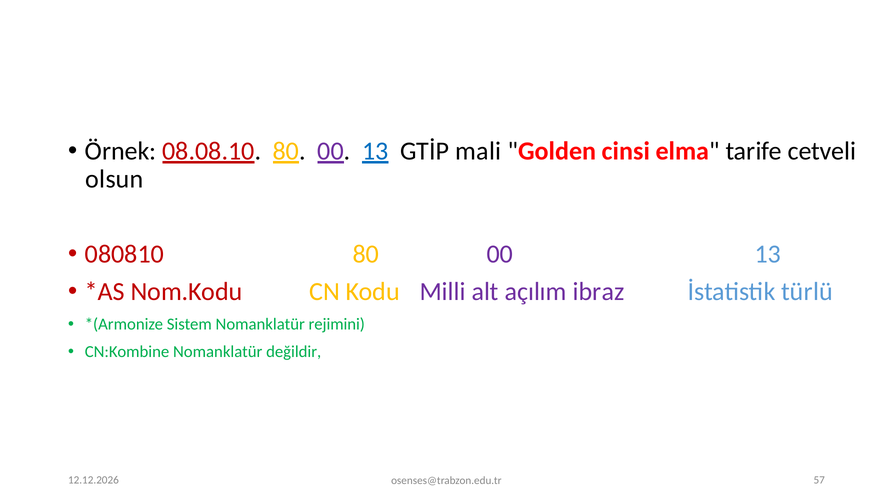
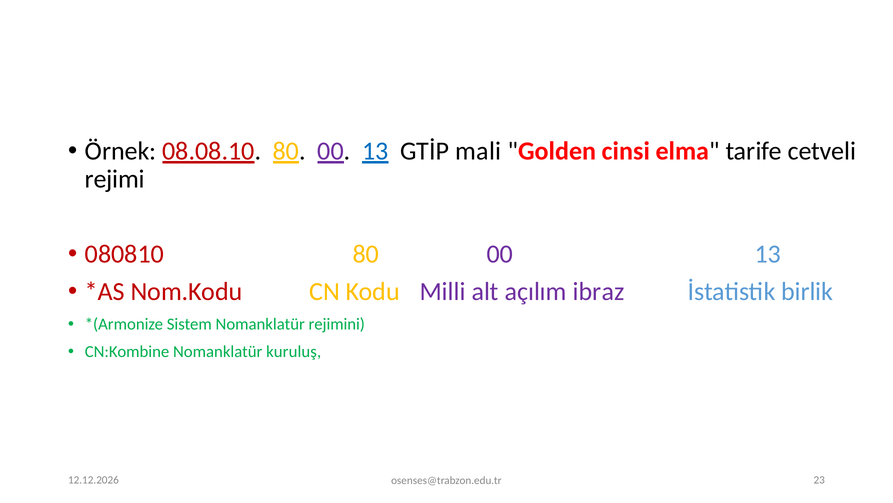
olsun: olsun -> rejimi
türlü: türlü -> birlik
değildir: değildir -> kuruluş
57: 57 -> 23
